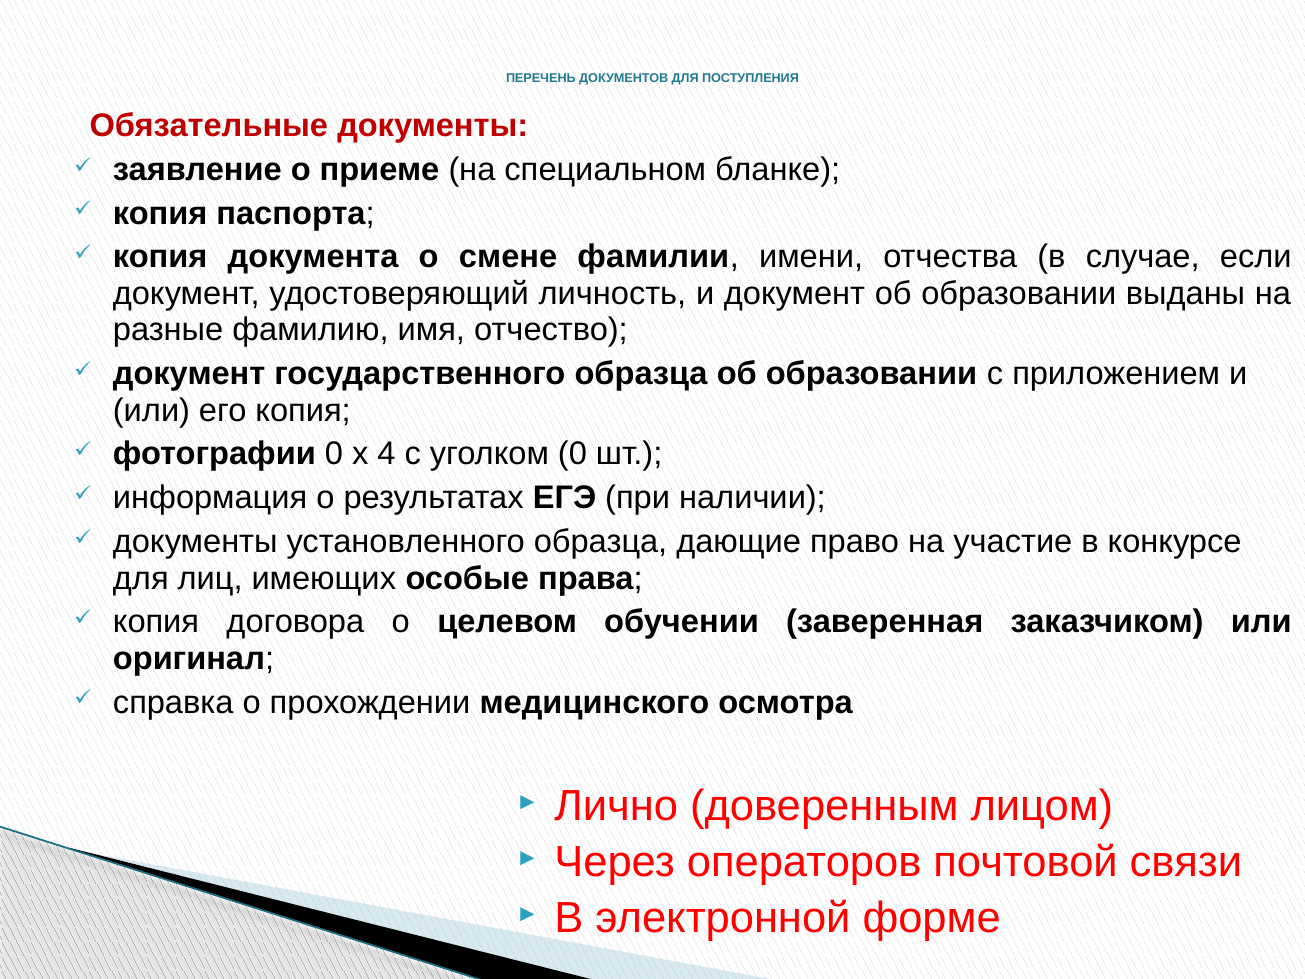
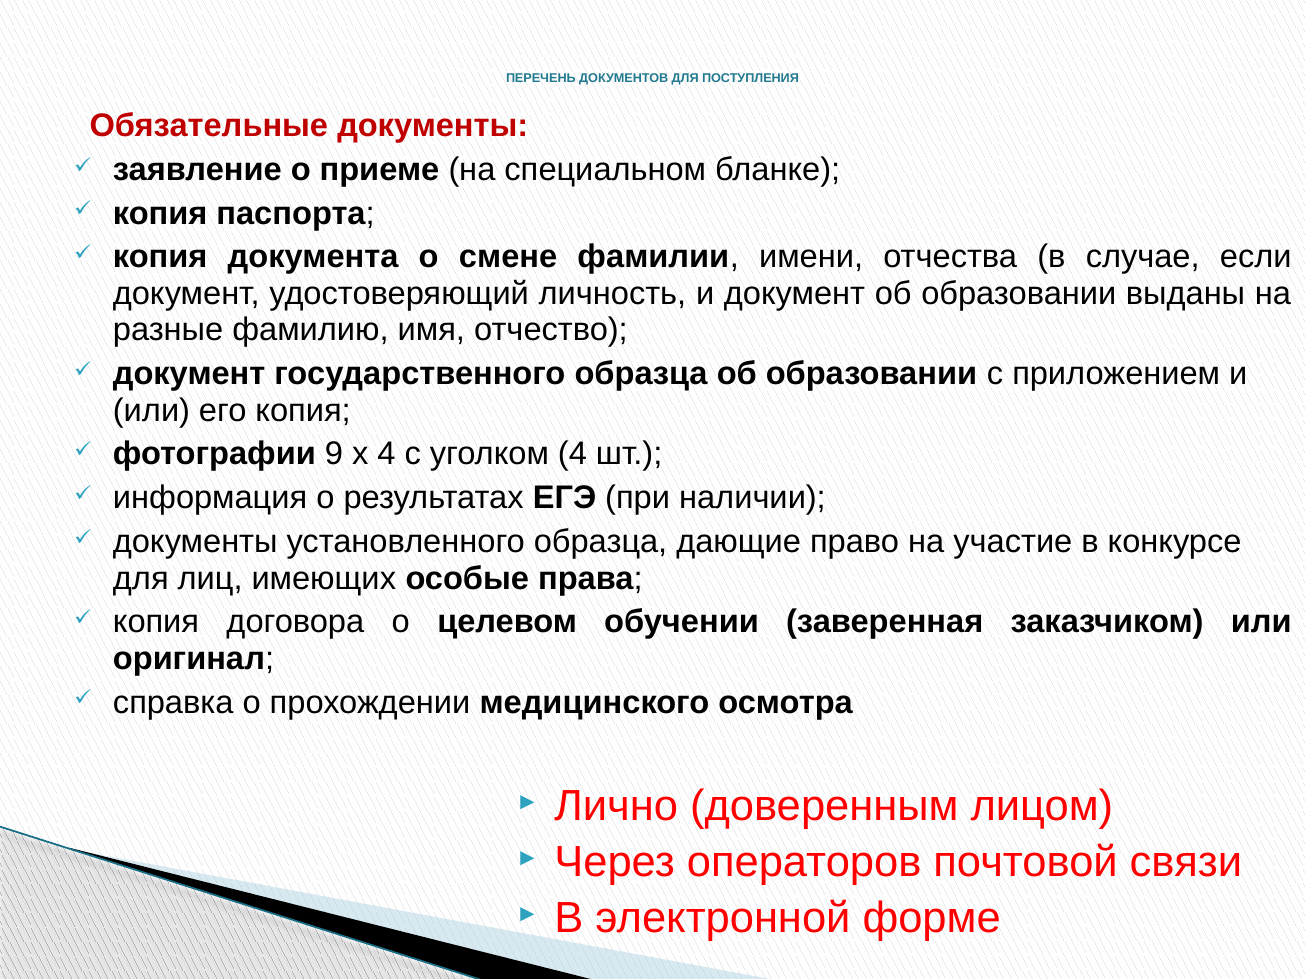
фотографии 0: 0 -> 9
уголком 0: 0 -> 4
